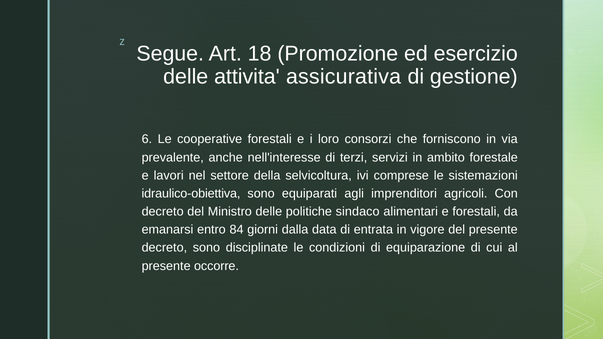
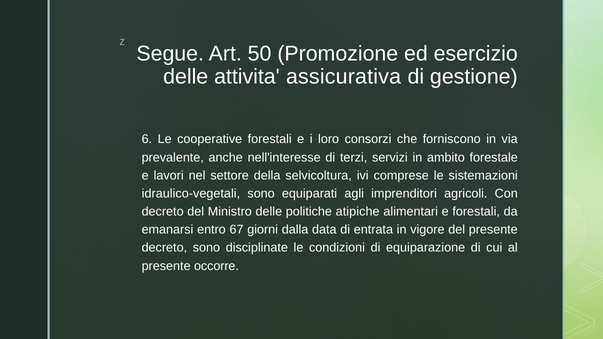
18: 18 -> 50
idraulico-obiettiva: idraulico-obiettiva -> idraulico-vegetali
sindaco: sindaco -> atipiche
84: 84 -> 67
